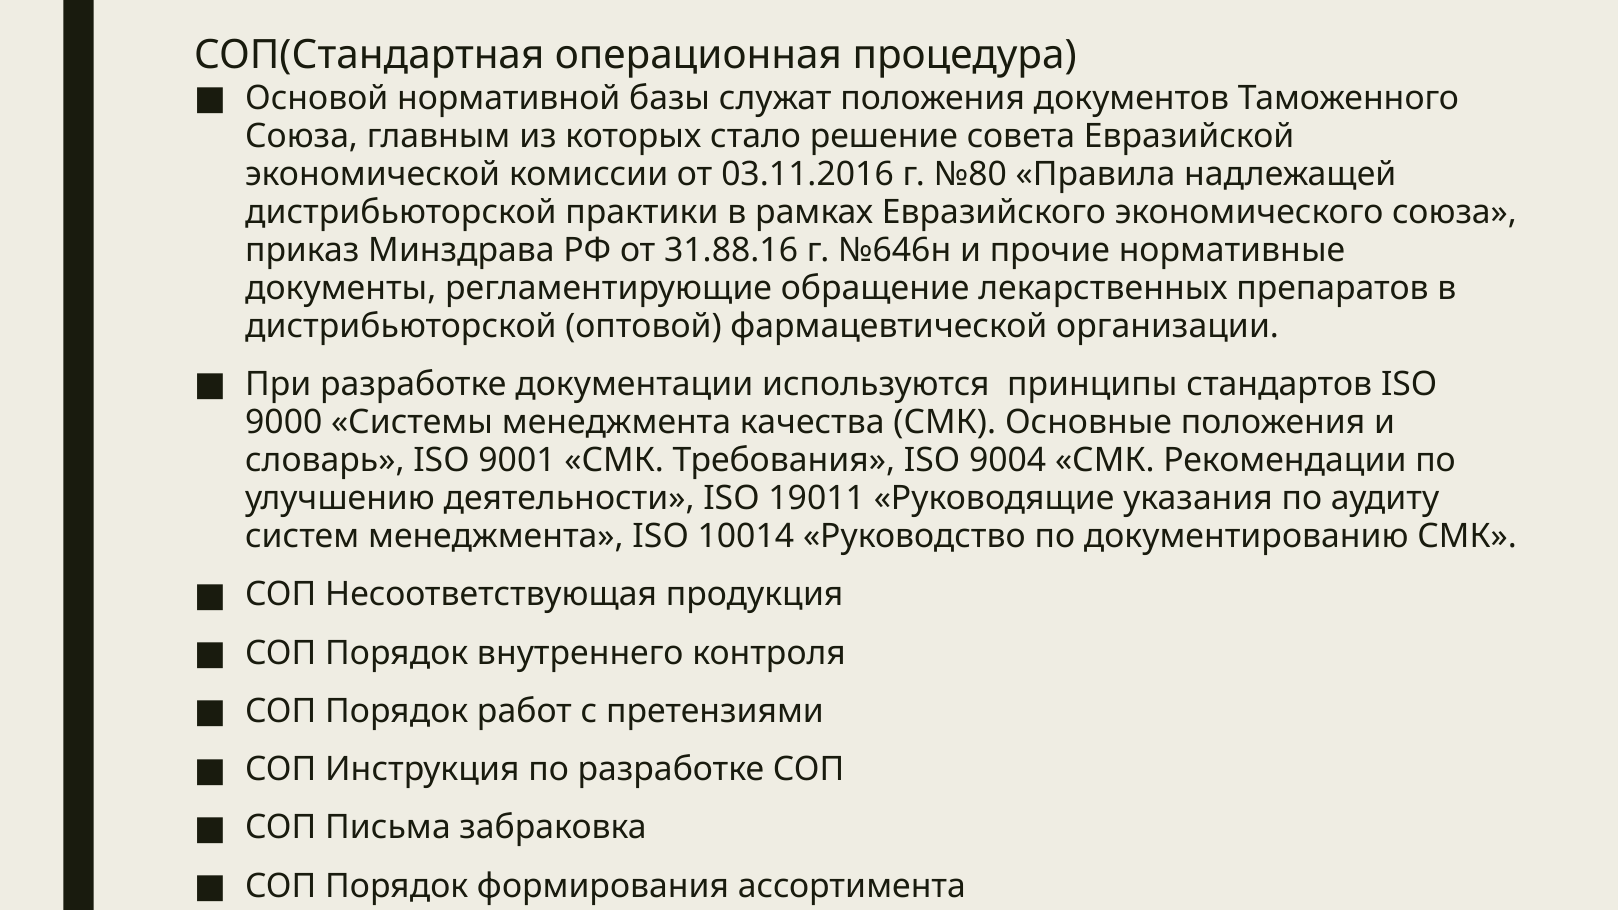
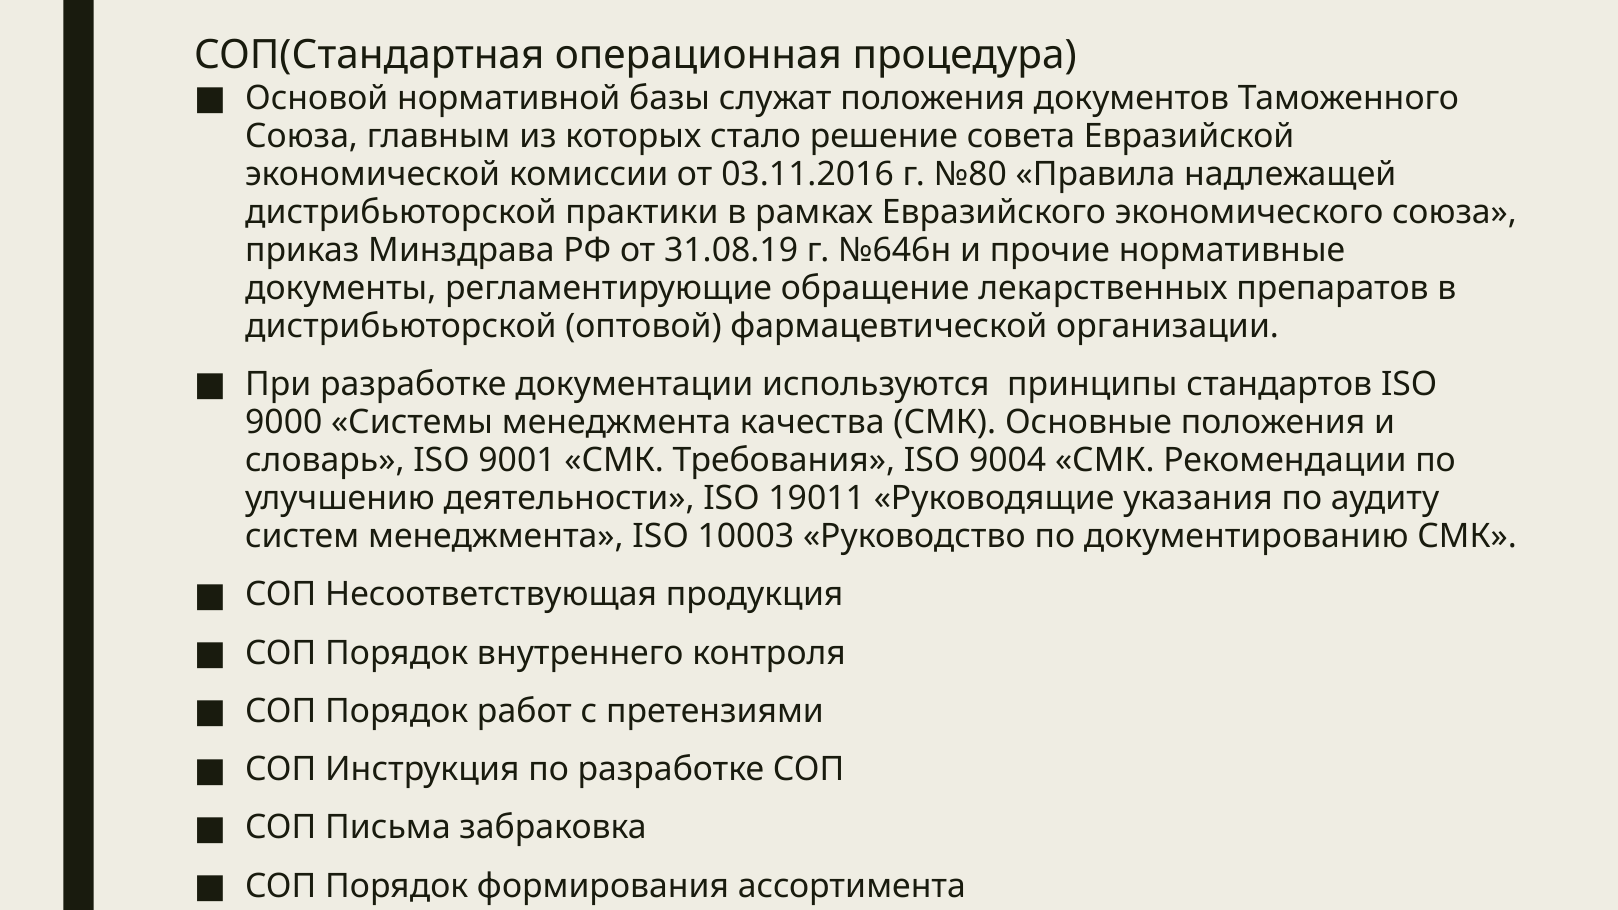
31.88.16: 31.88.16 -> 31.08.19
10014: 10014 -> 10003
